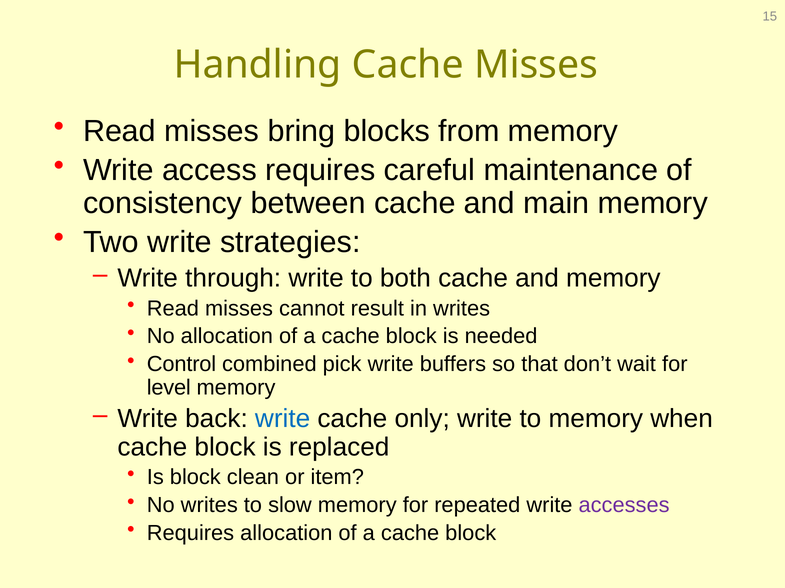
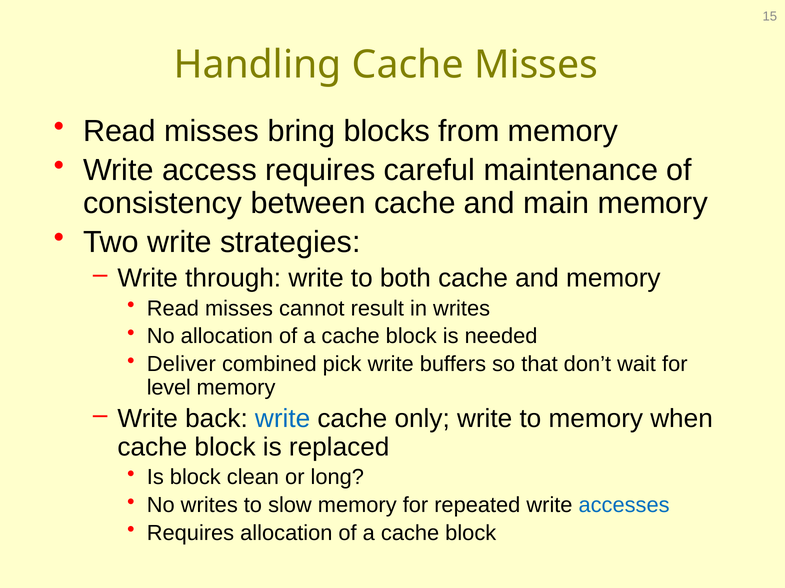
Control: Control -> Deliver
item: item -> long
accesses colour: purple -> blue
